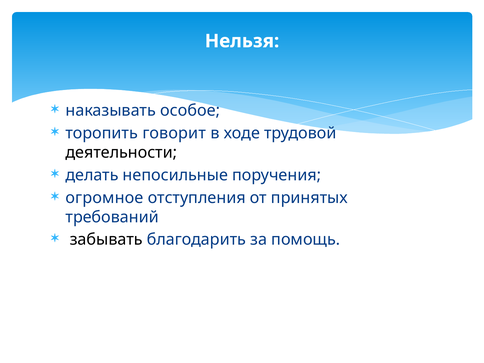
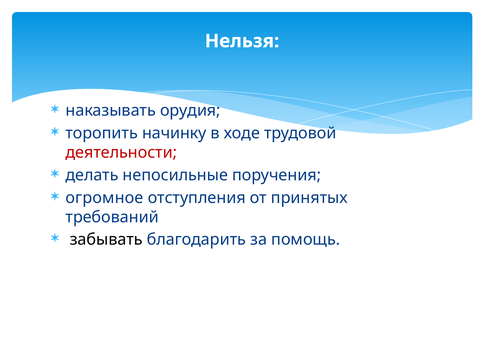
особое: особое -> орудия
говорит: говорит -> начинку
деятельности colour: black -> red
